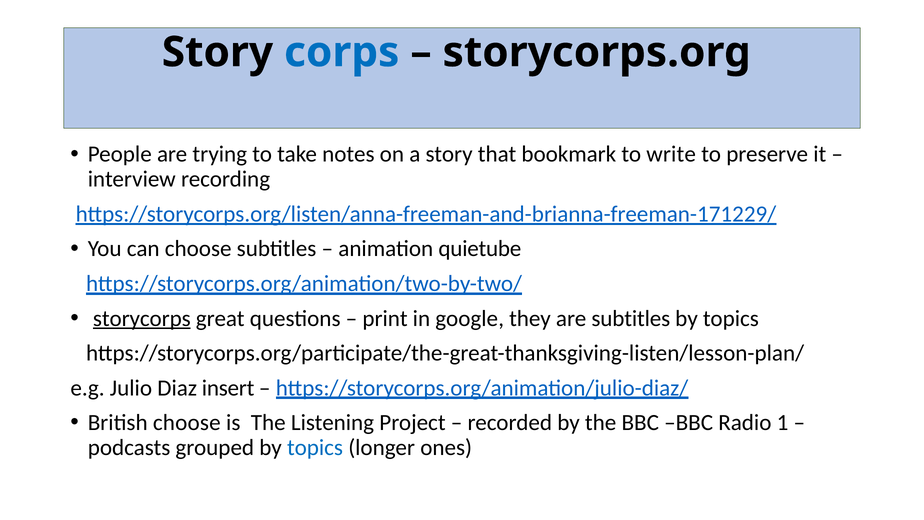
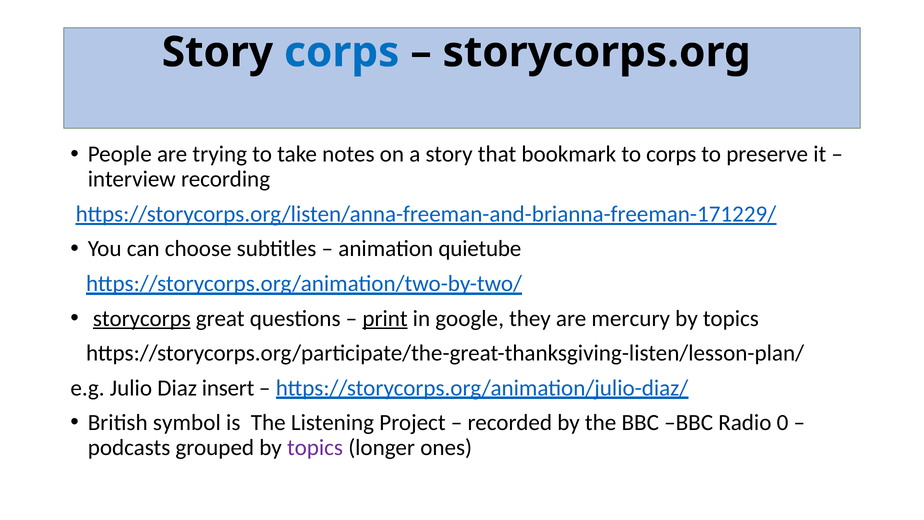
to write: write -> corps
print underline: none -> present
are subtitles: subtitles -> mercury
British choose: choose -> symbol
1: 1 -> 0
topics at (315, 447) colour: blue -> purple
